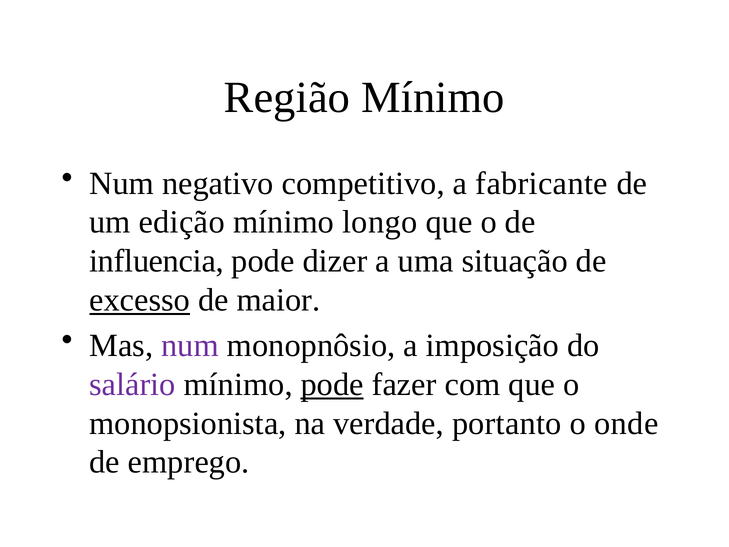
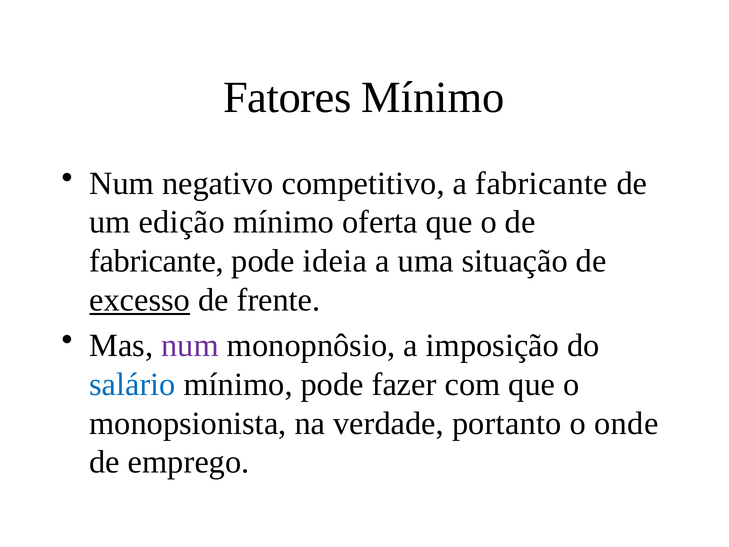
Região: Região -> Fatores
longo: longo -> oferta
influencia at (157, 261): influencia -> fabricante
dizer: dizer -> ideia
maior: maior -> frente
salário colour: purple -> blue
pode at (332, 384) underline: present -> none
